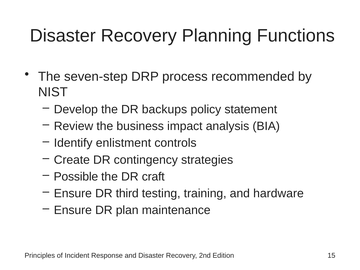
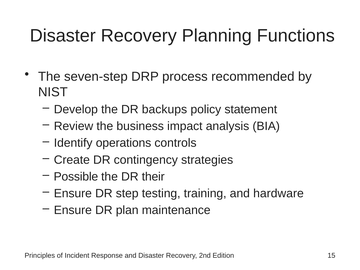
enlistment: enlistment -> operations
craft: craft -> their
third: third -> step
